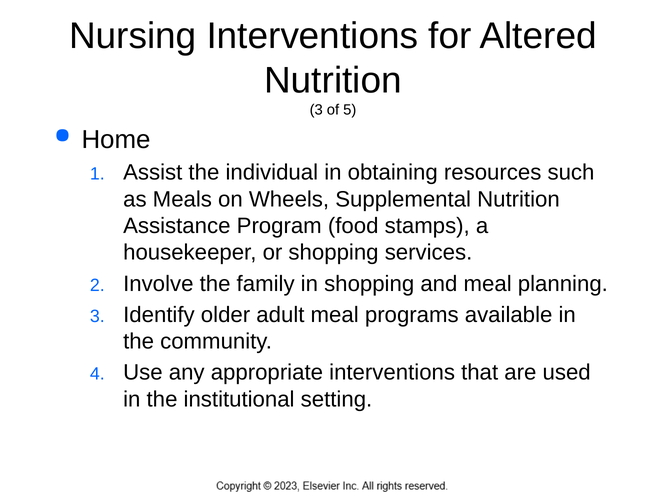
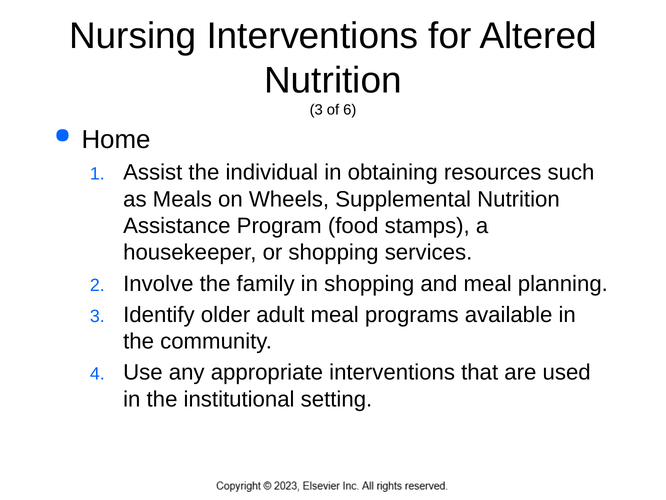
5: 5 -> 6
